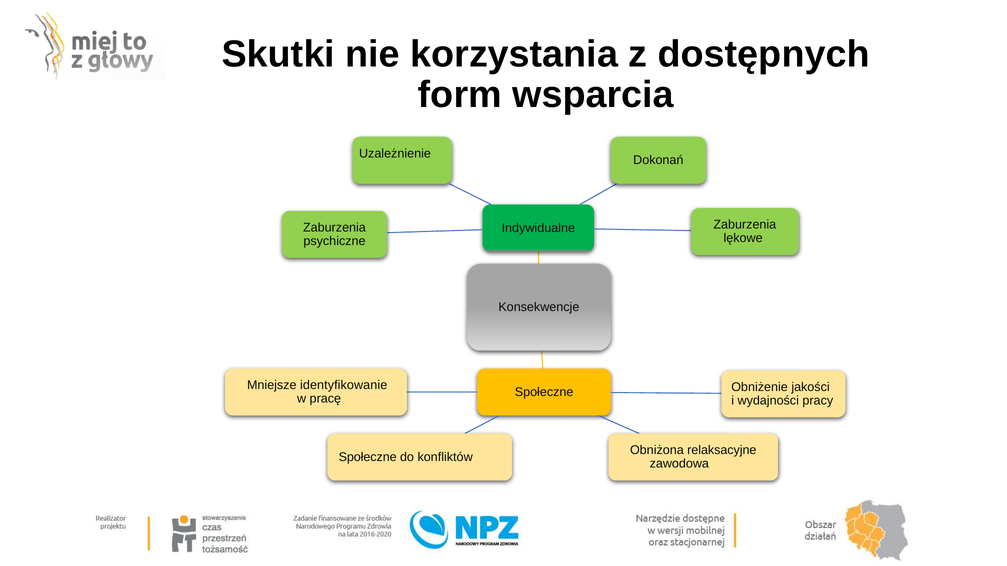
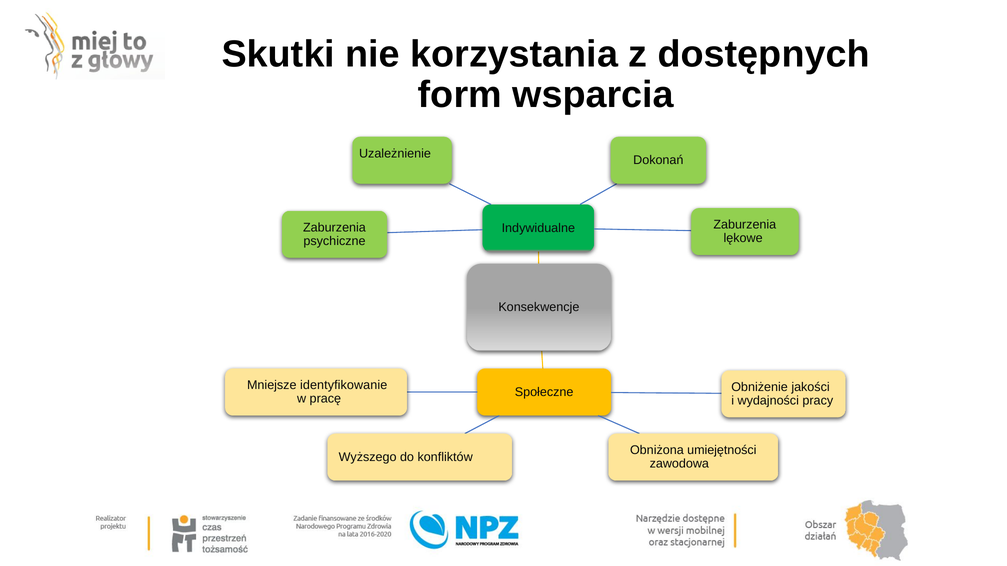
relaksacyjne: relaksacyjne -> umiejętności
Społeczne at (368, 457): Społeczne -> Wyższego
